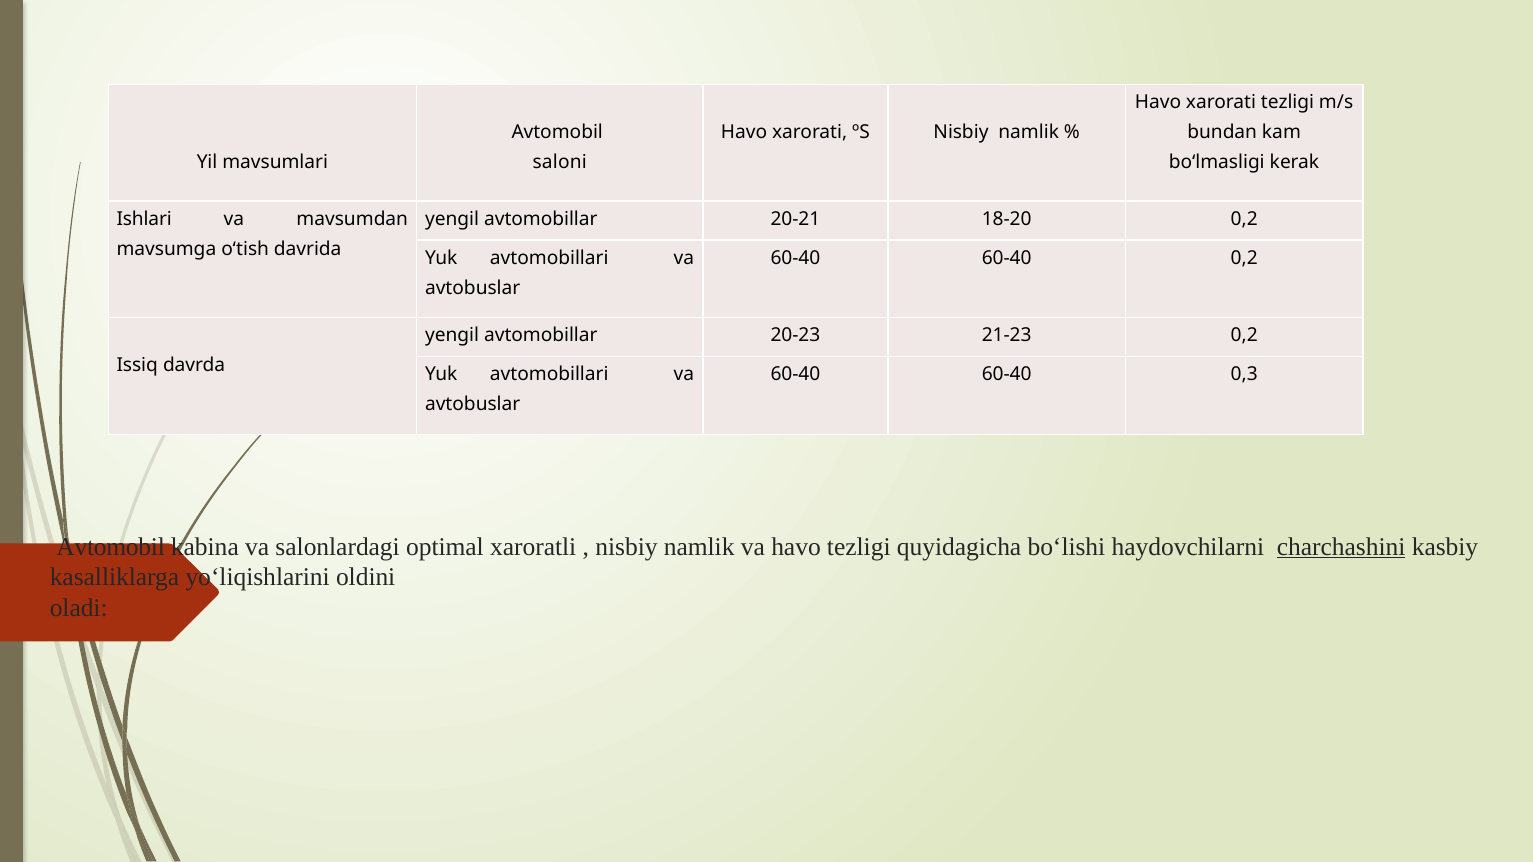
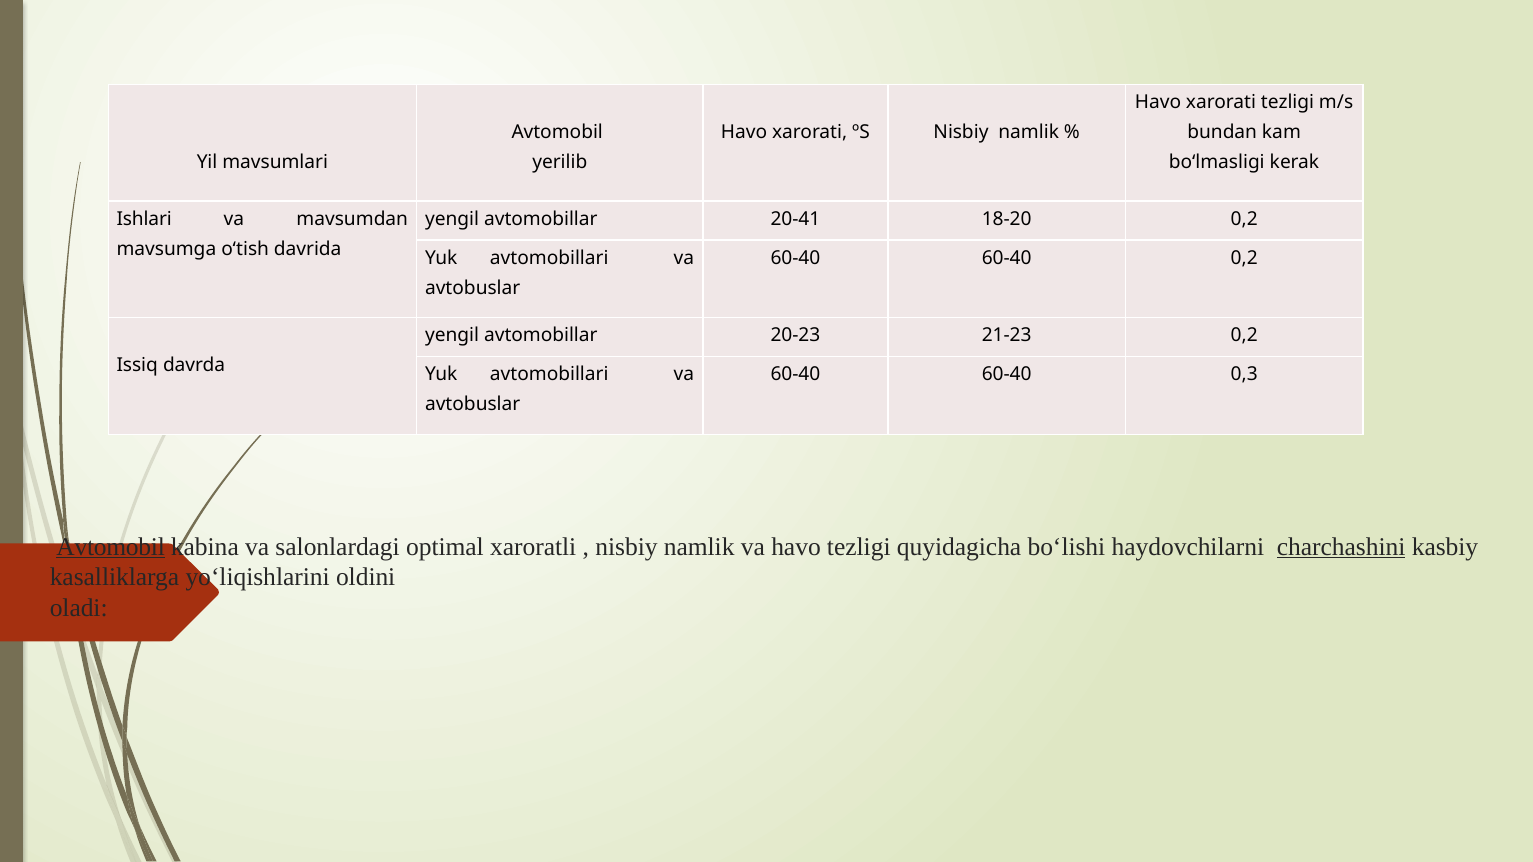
saloni: saloni -> yerilib
20-21: 20-21 -> 20-41
Avtomobil at (111, 547) underline: none -> present
